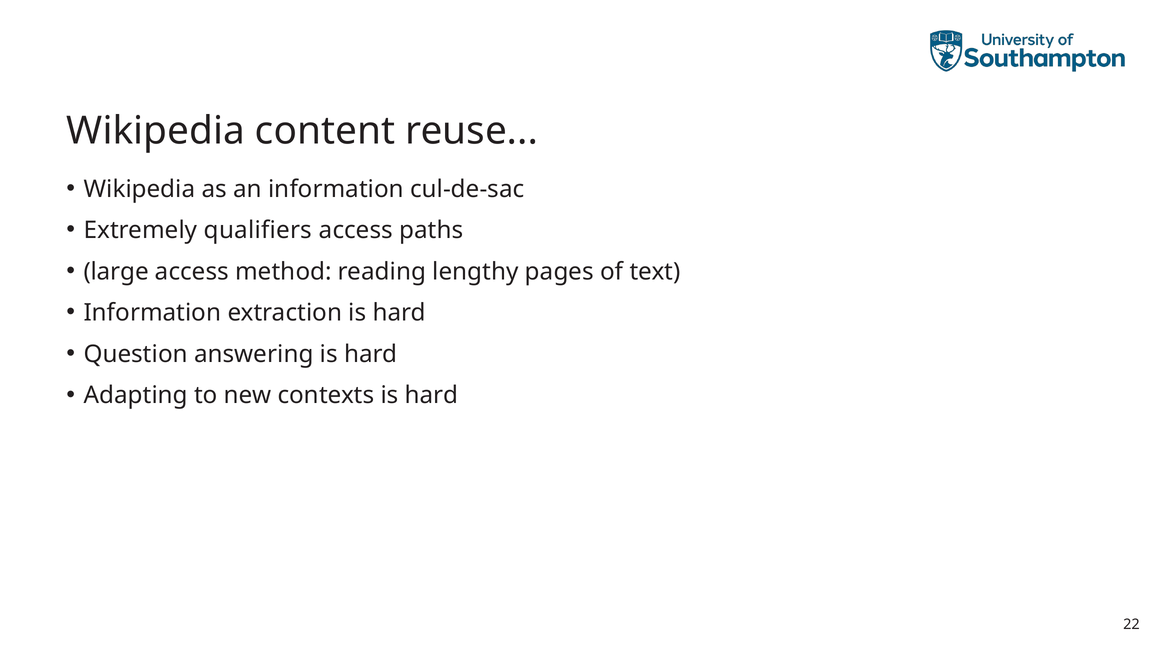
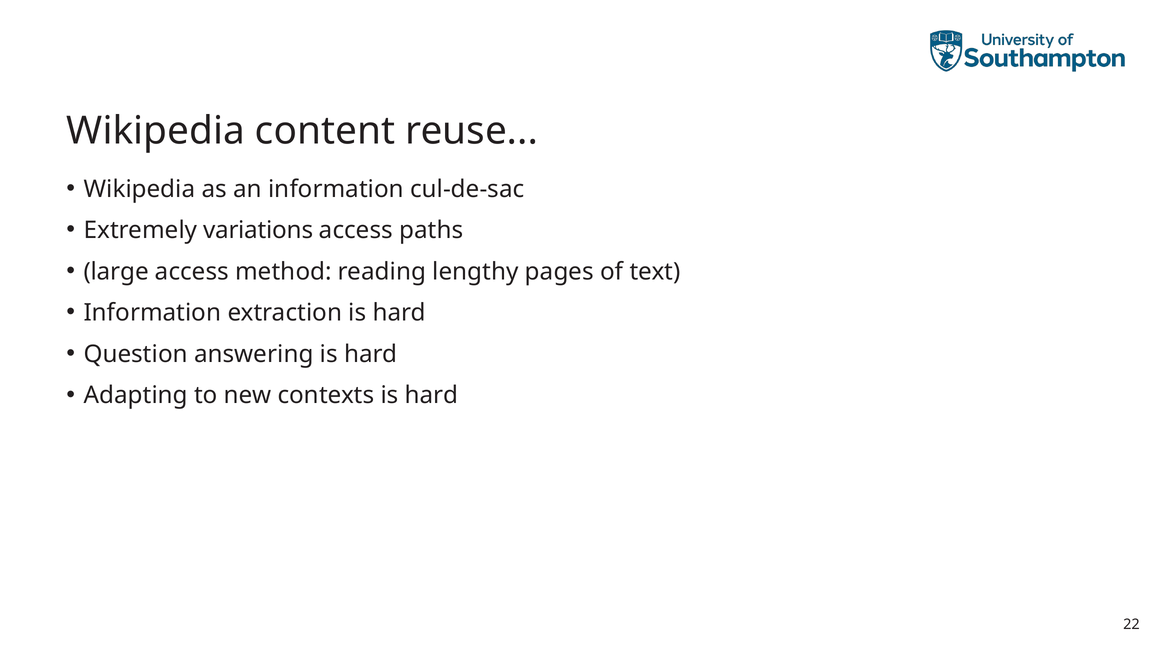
qualifiers: qualifiers -> variations
